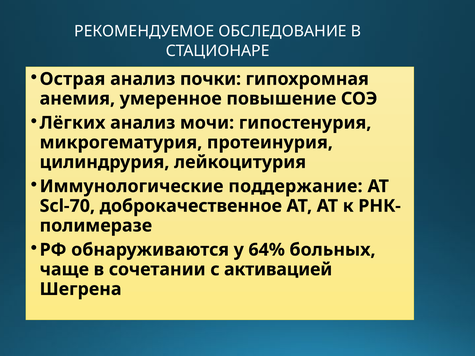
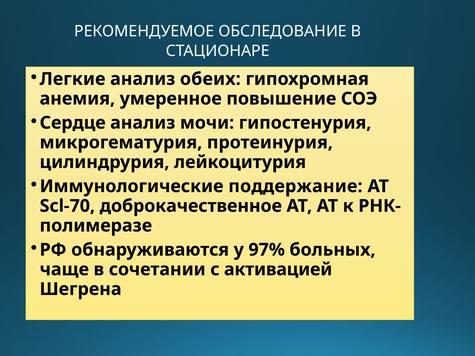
Острая: Острая -> Легкие
почки: почки -> обеих
Лёгких: Лёгких -> Сердце
64%: 64% -> 97%
